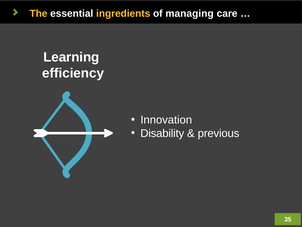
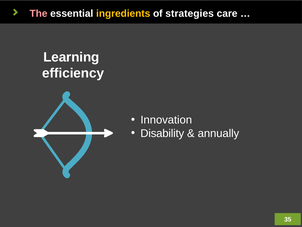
The colour: yellow -> pink
managing: managing -> strategies
previous: previous -> annually
